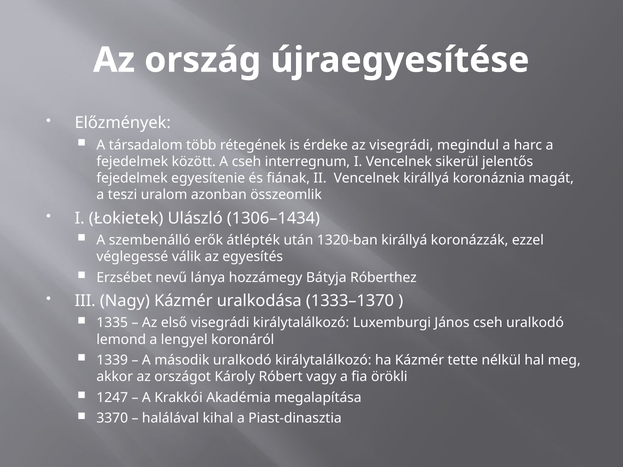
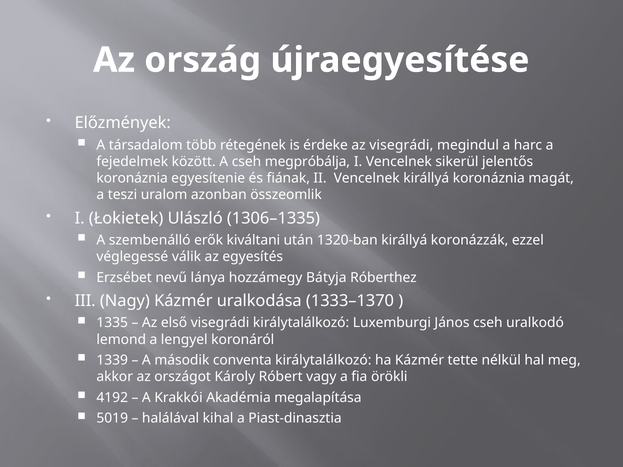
interregnum: interregnum -> megpróbálja
fejedelmek at (132, 178): fejedelmek -> koronáznia
1306–1434: 1306–1434 -> 1306–1335
átlépték: átlépték -> kiváltani
második uralkodó: uralkodó -> conventa
1247: 1247 -> 4192
3370: 3370 -> 5019
